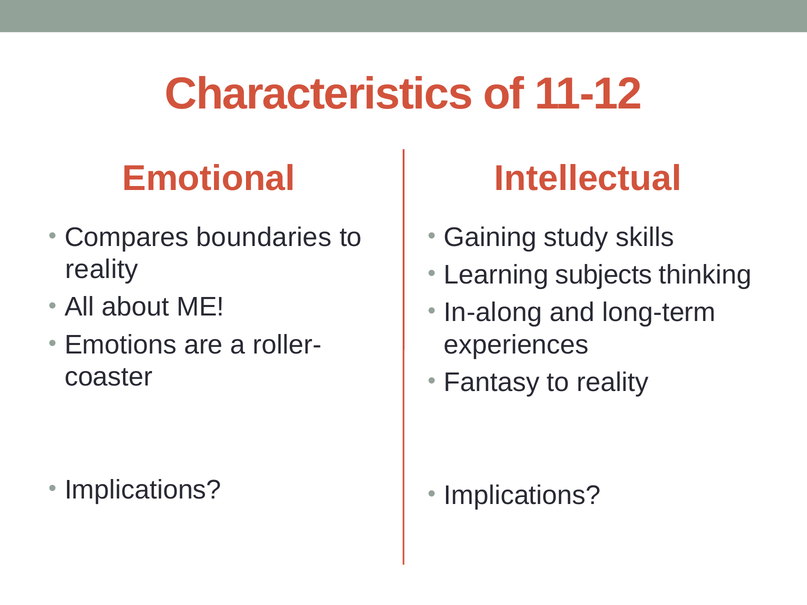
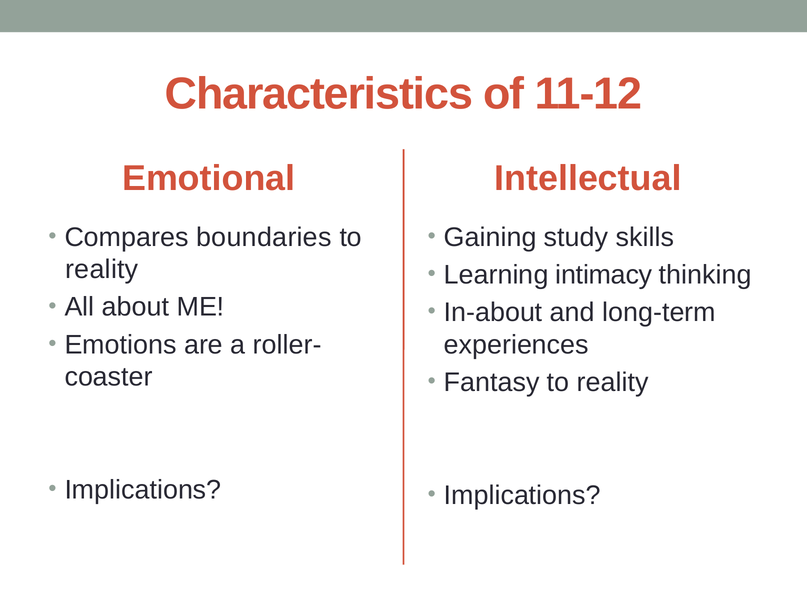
subjects: subjects -> intimacy
In-along: In-along -> In-about
